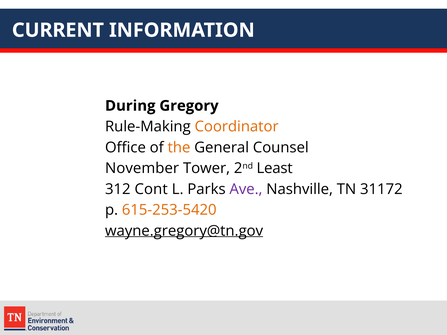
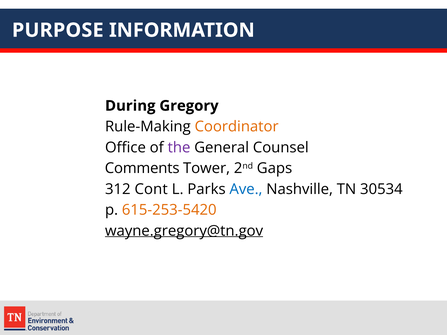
CURRENT: CURRENT -> PURPOSE
the colour: orange -> purple
November: November -> Comments
Least: Least -> Gaps
Ave colour: purple -> blue
31172: 31172 -> 30534
